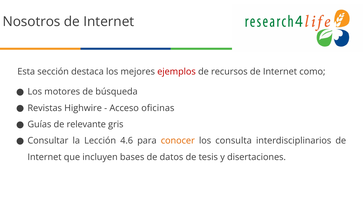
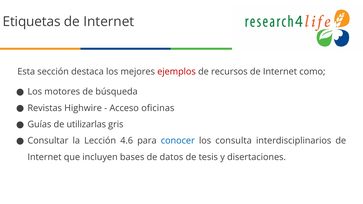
Nosotros: Nosotros -> Etiquetas
relevante: relevante -> utilizarlas
conocer colour: orange -> blue
